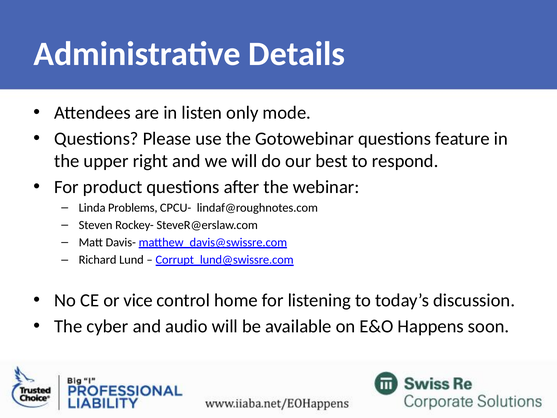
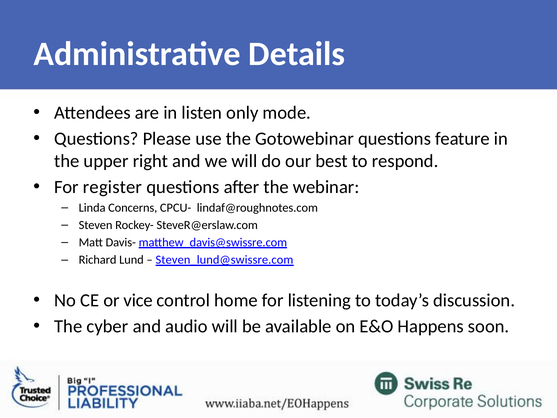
product: product -> register
Problems: Problems -> Concerns
Corrupt_lund@swissre.com: Corrupt_lund@swissre.com -> Steven_lund@swissre.com
